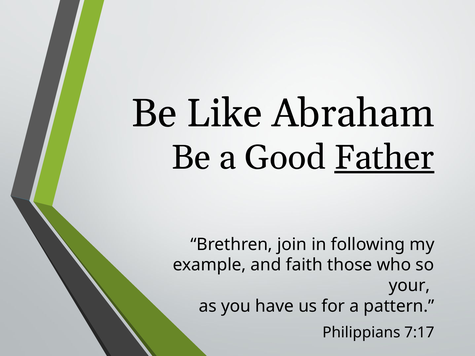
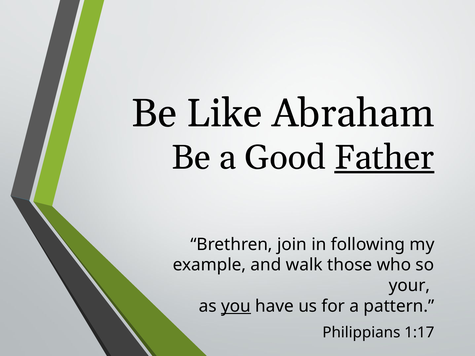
faith: faith -> walk
you underline: none -> present
7:17: 7:17 -> 1:17
